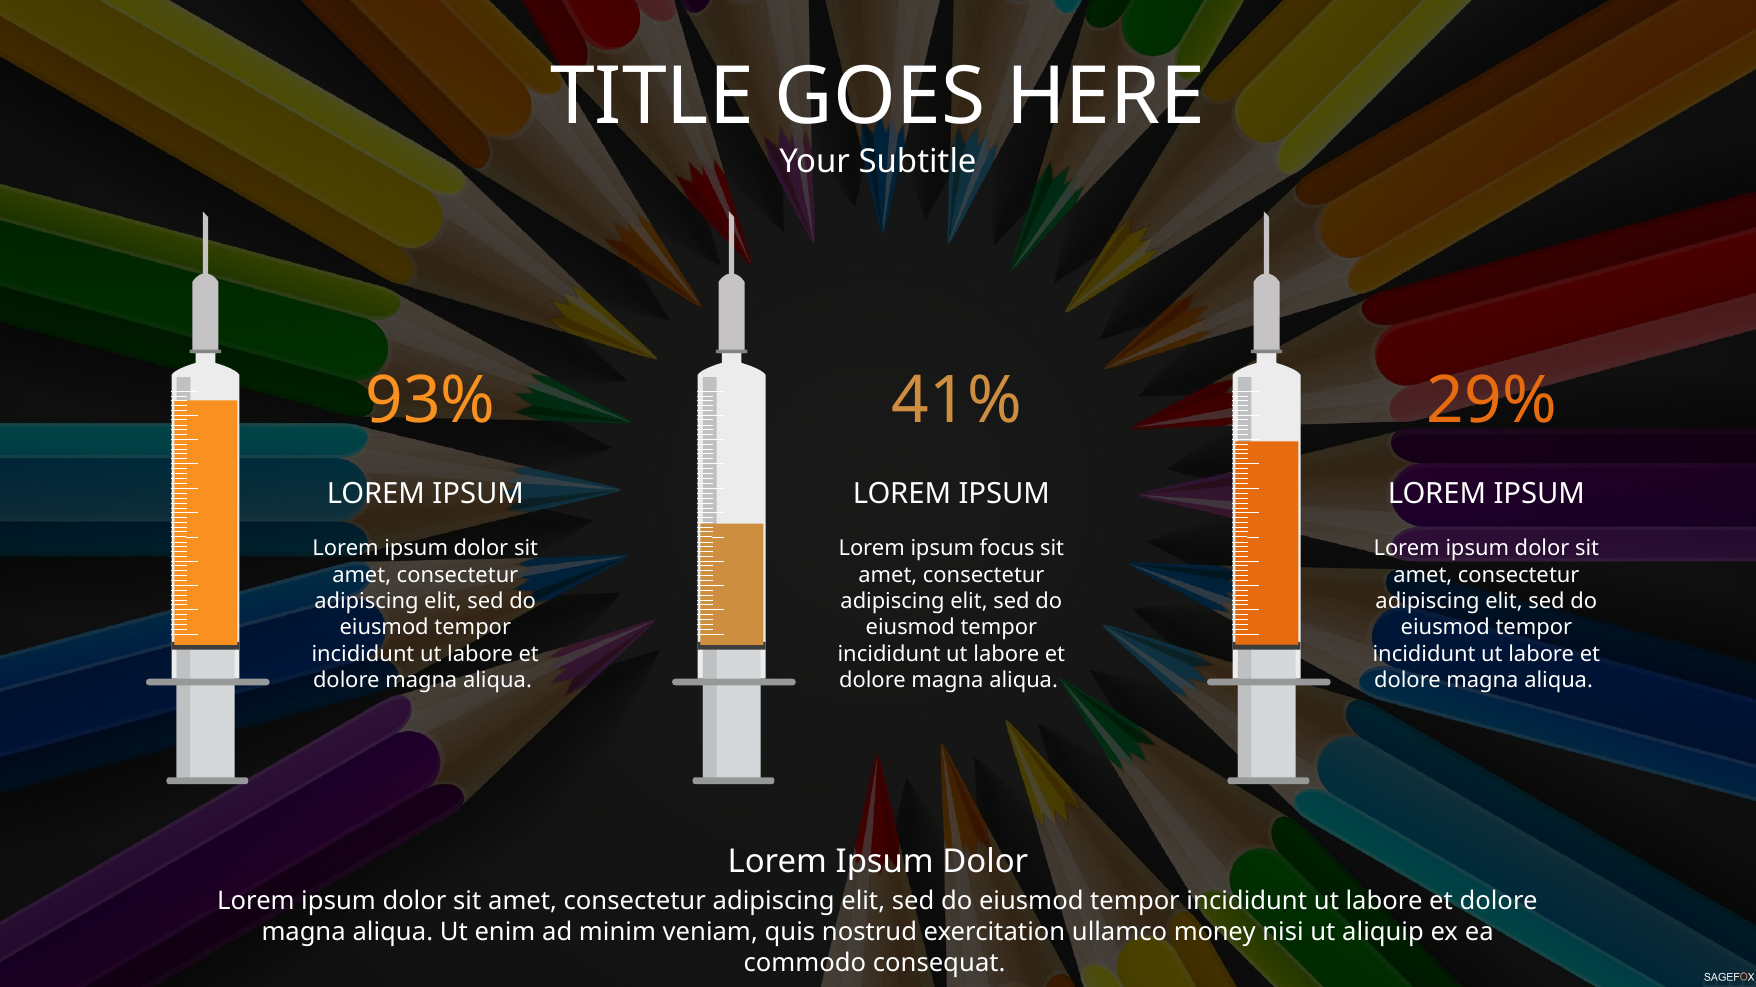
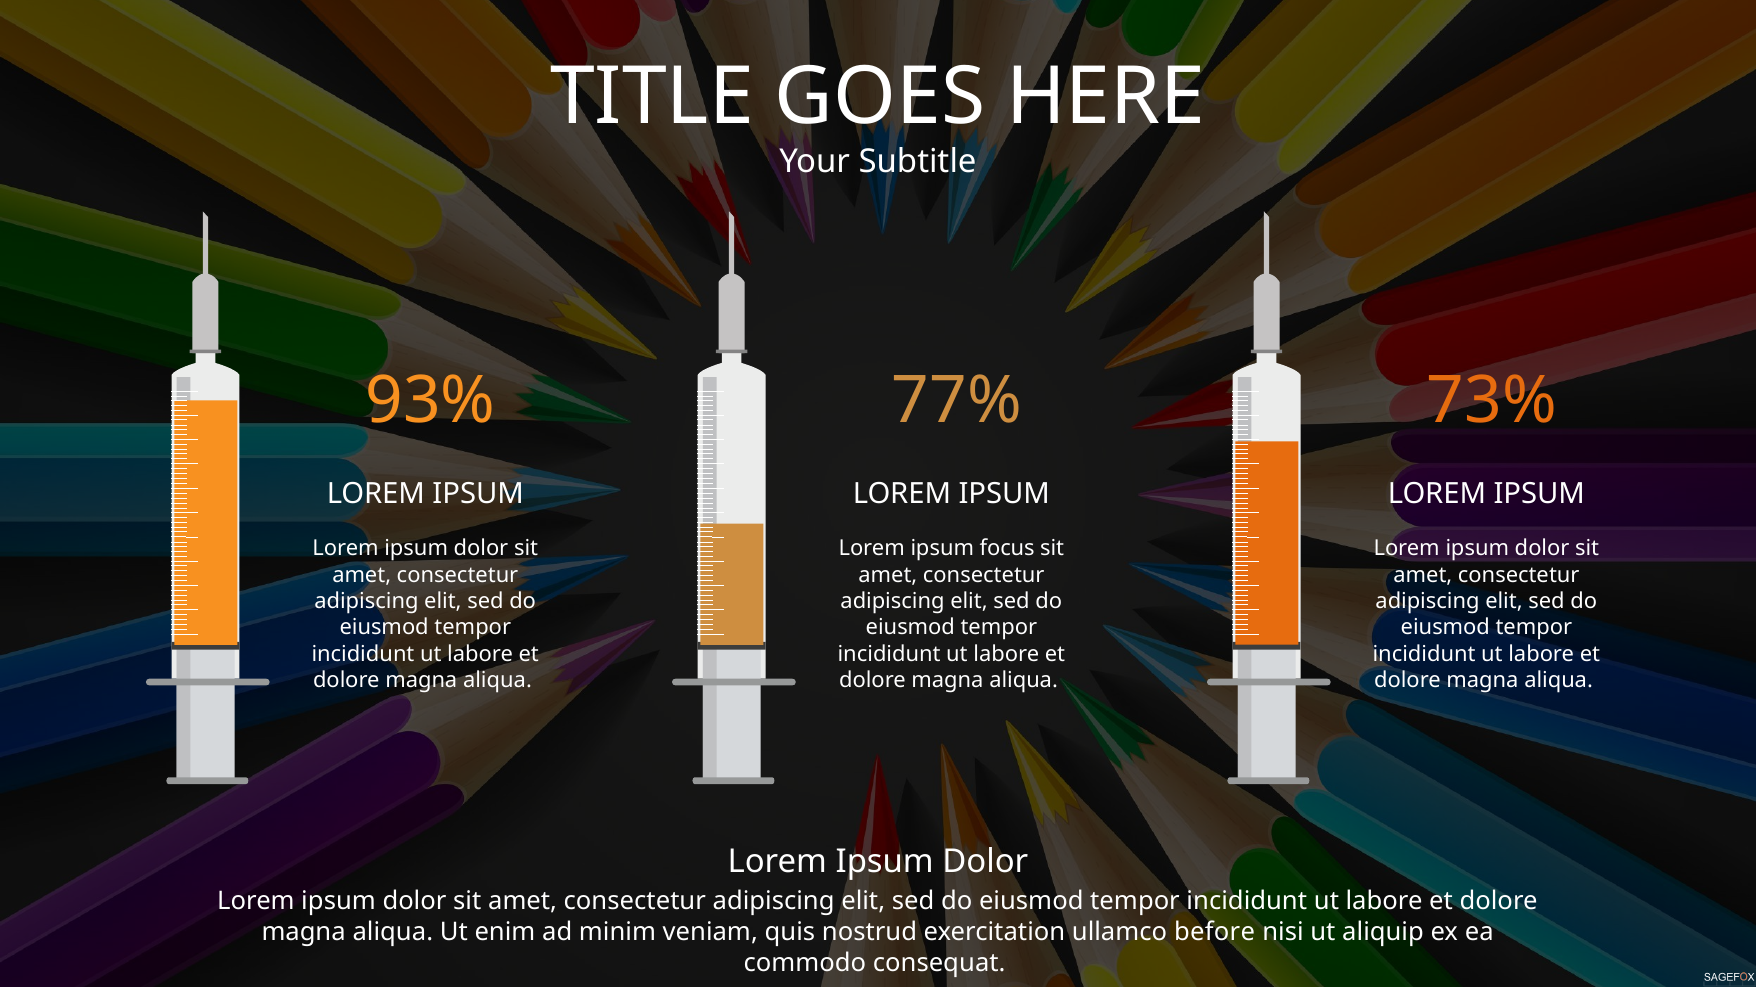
41%: 41% -> 77%
29%: 29% -> 73%
money: money -> before
